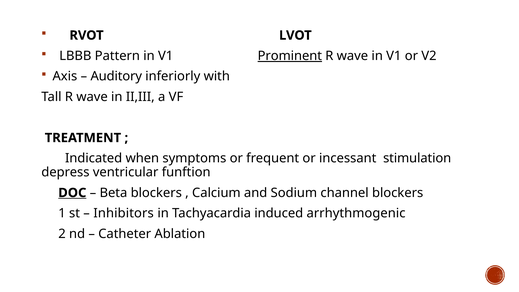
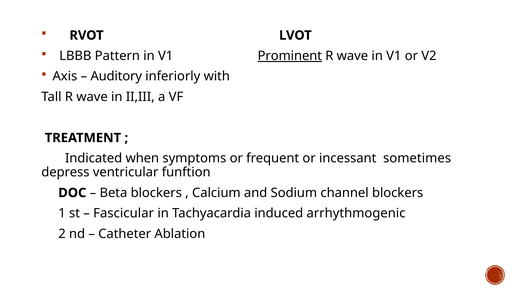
stimulation: stimulation -> sometimes
DOC underline: present -> none
Inhibitors: Inhibitors -> Fascicular
